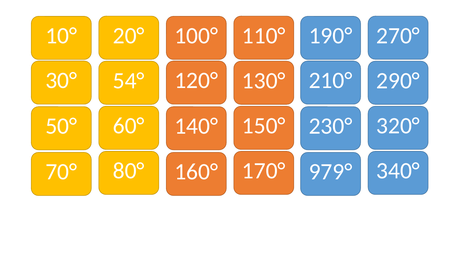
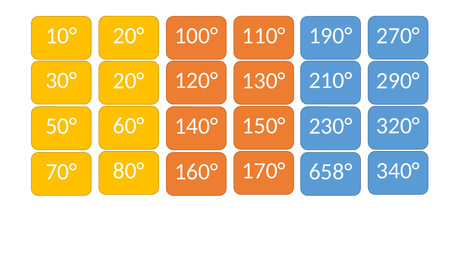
54° at (129, 81): 54° -> 20°
979°: 979° -> 658°
